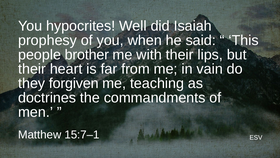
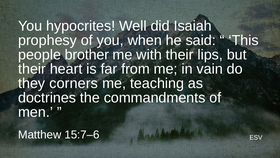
forgiven: forgiven -> corners
15:7–1: 15:7–1 -> 15:7–6
